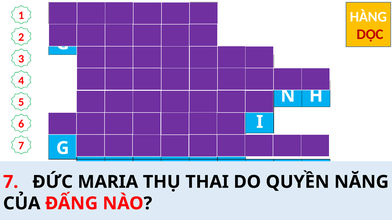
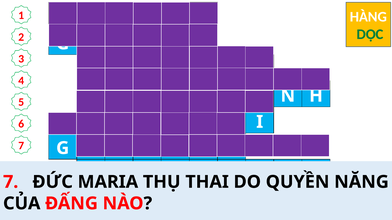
DỌC colour: red -> green
